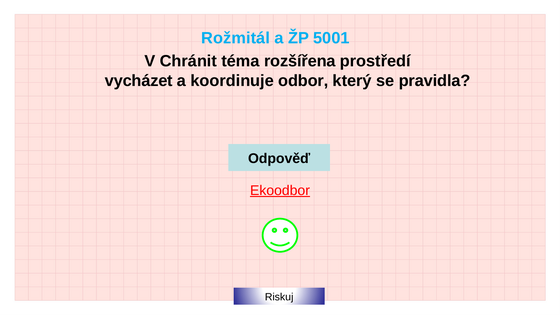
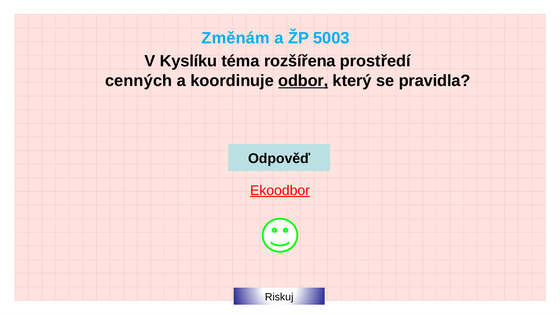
Rožmitál: Rožmitál -> Změnám
5001: 5001 -> 5003
Chránit: Chránit -> Kyslíku
vycházet: vycházet -> cenných
odbor underline: none -> present
